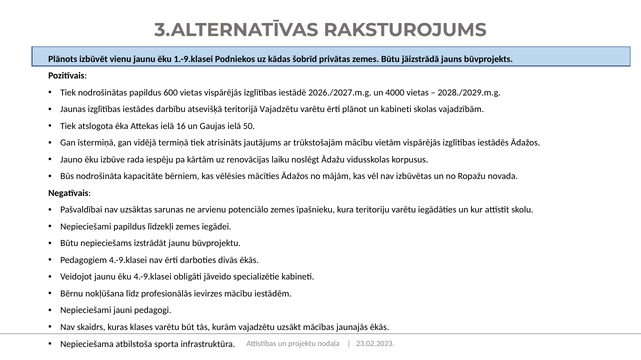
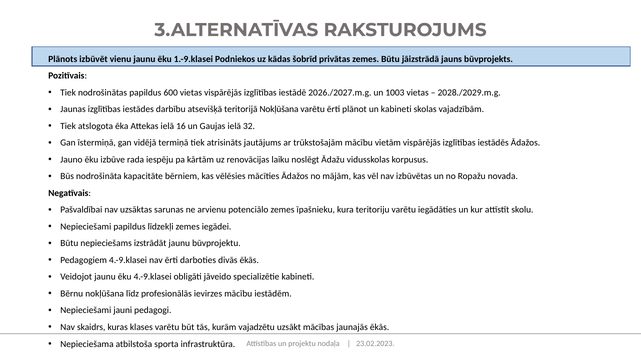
4000: 4000 -> 1003
teritorijā Vajadzētu: Vajadzētu -> Nokļūšana
50: 50 -> 32
